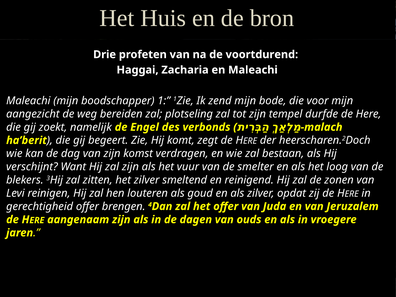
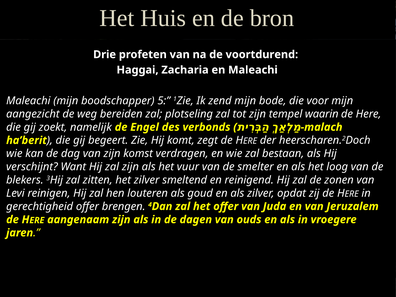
1: 1 -> 5
durfde: durfde -> waarin
